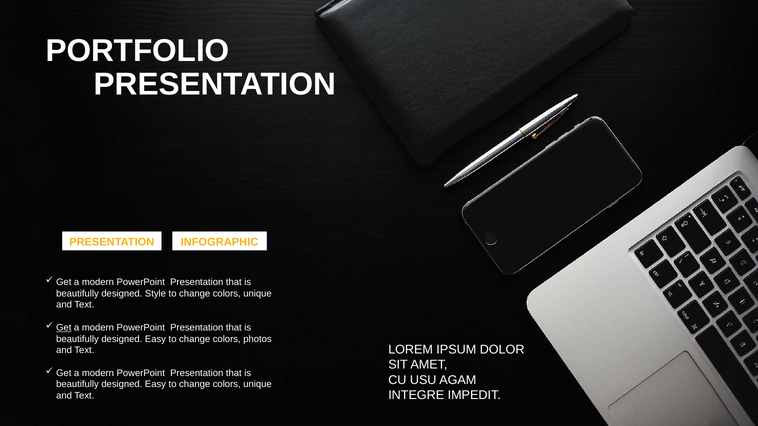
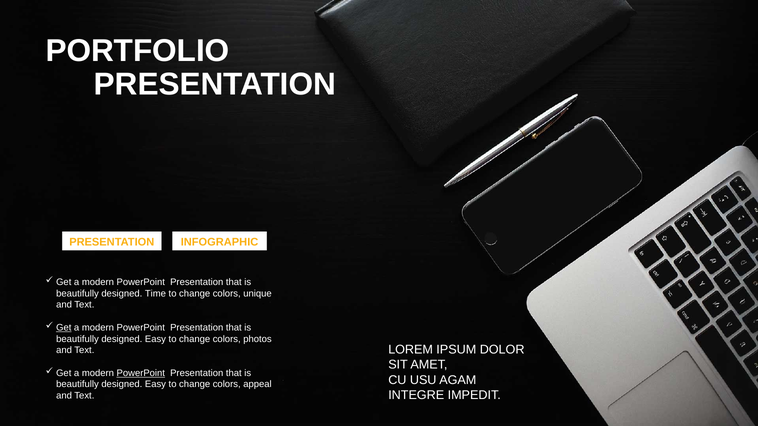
Style: Style -> Time
PowerPoint at (141, 373) underline: none -> present
unique at (258, 385): unique -> appeal
